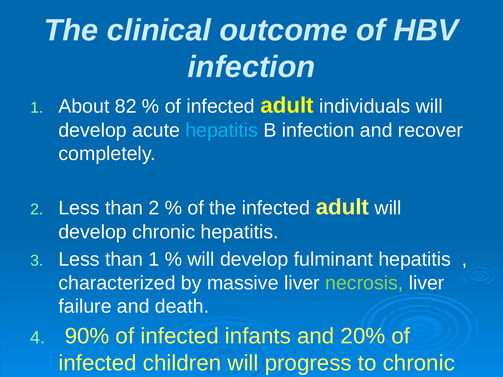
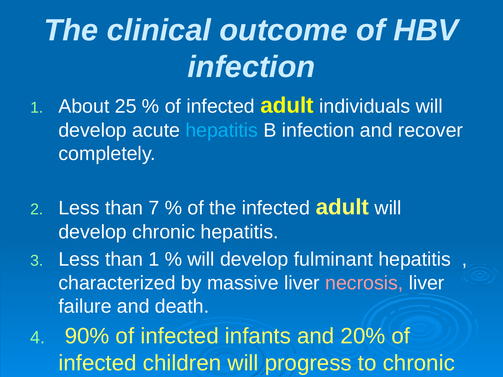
82: 82 -> 25
than 2: 2 -> 7
necrosis colour: light green -> pink
